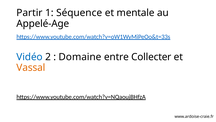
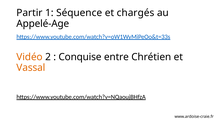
mentale: mentale -> chargés
Vidéo colour: blue -> orange
Domaine: Domaine -> Conquise
Collecter: Collecter -> Chrétien
